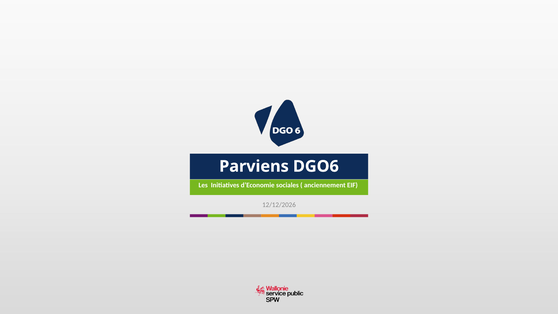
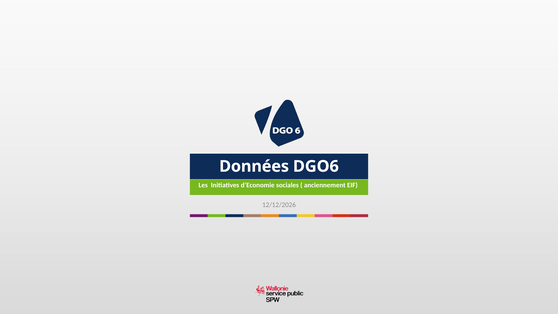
Parviens: Parviens -> Données
